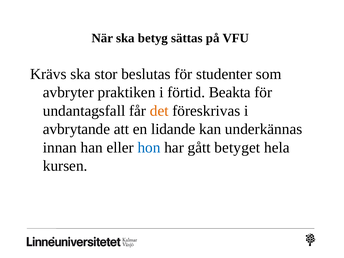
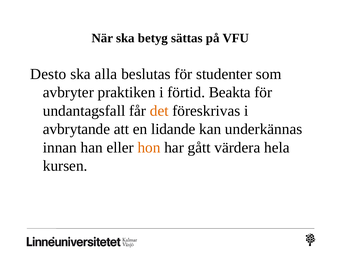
Krävs: Krävs -> Desto
stor: stor -> alla
hon colour: blue -> orange
betyget: betyget -> värdera
